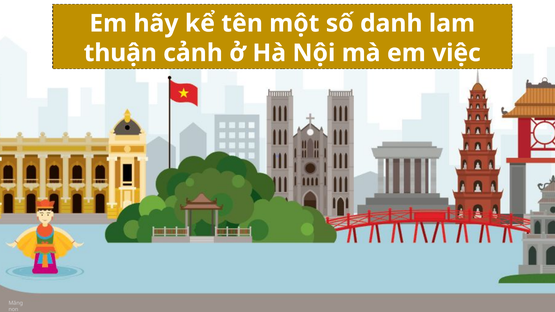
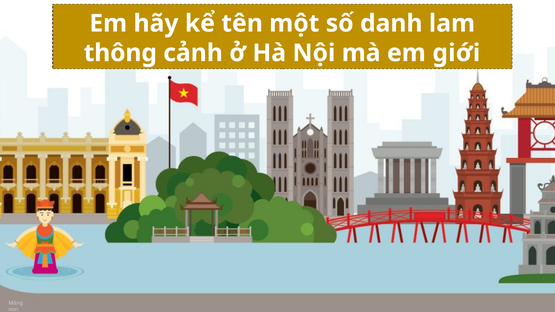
thuận: thuận -> thông
việc: việc -> giới
